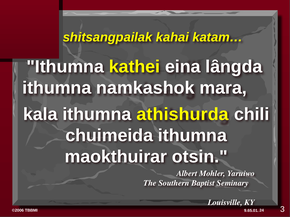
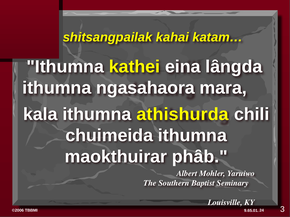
namkashok: namkashok -> ngasahaora
otsin: otsin -> phȃb
